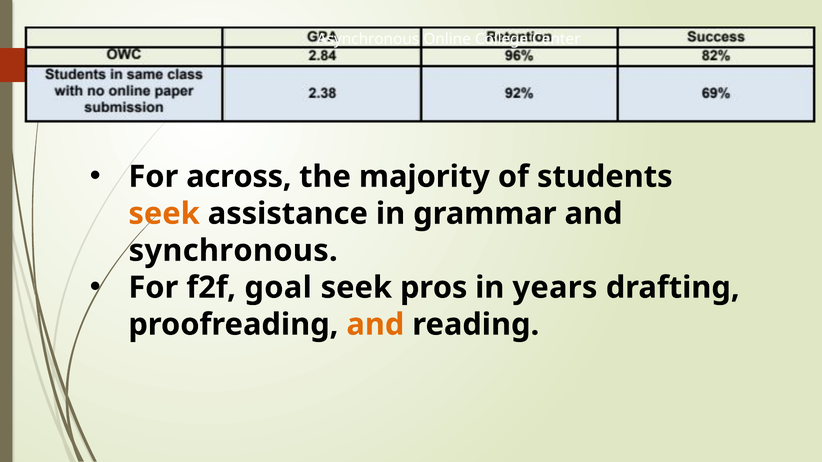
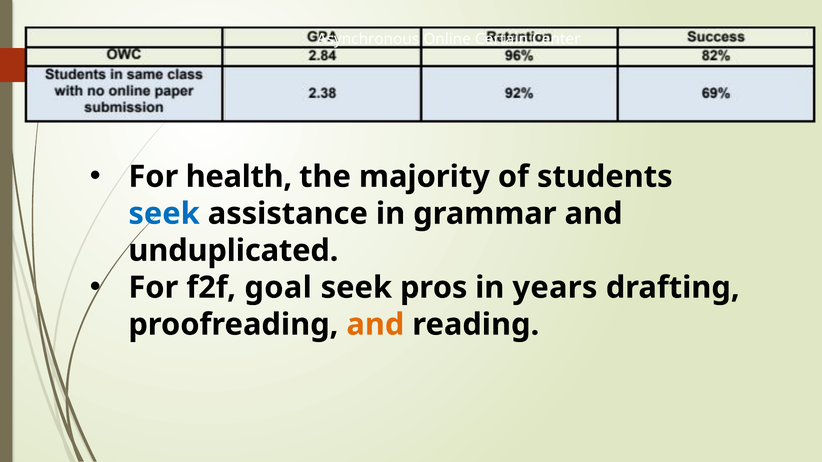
College: College -> Certain
across: across -> health
seek at (164, 214) colour: orange -> blue
synchronous: synchronous -> unduplicated
